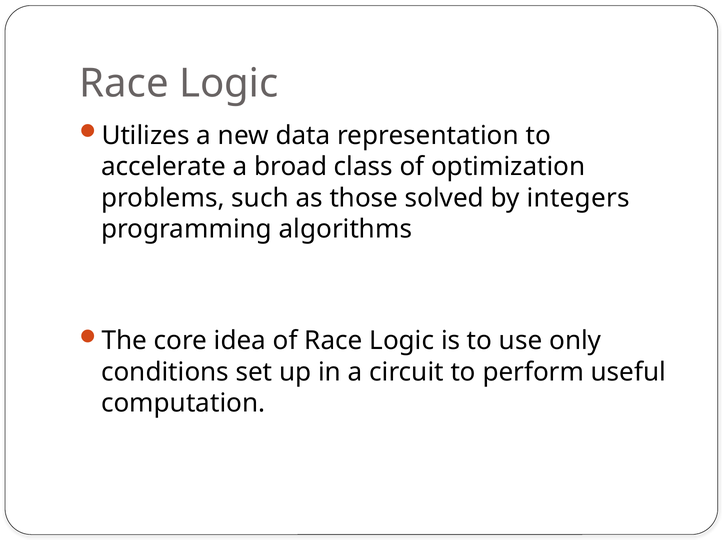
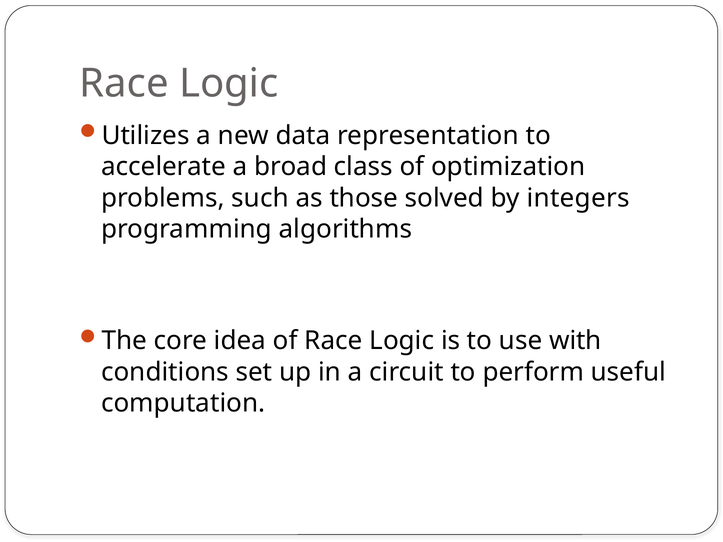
only: only -> with
